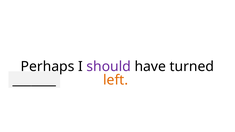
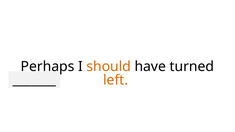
should colour: purple -> orange
